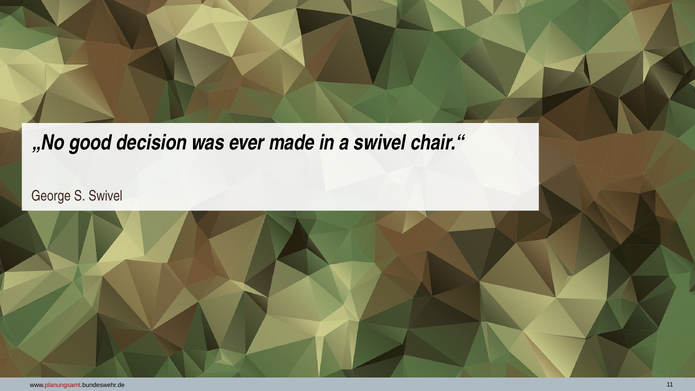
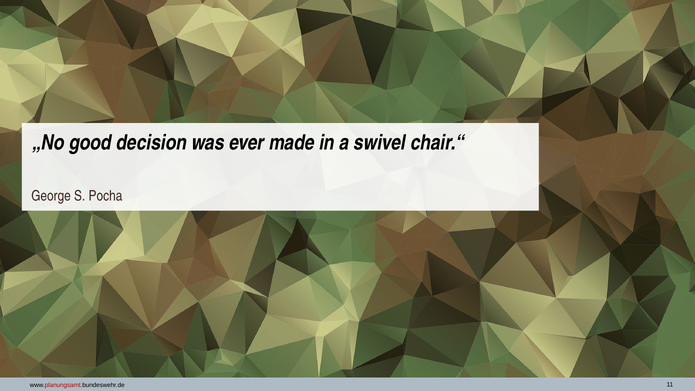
S Swivel: Swivel -> Pocha
